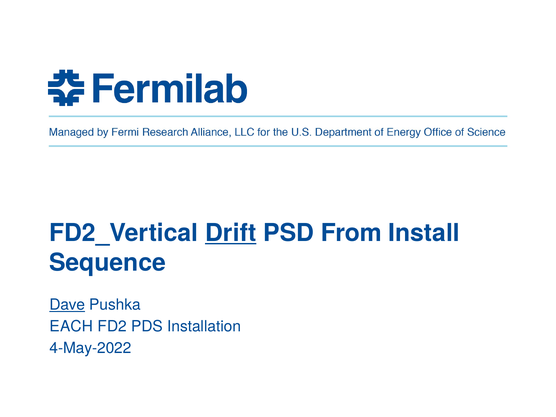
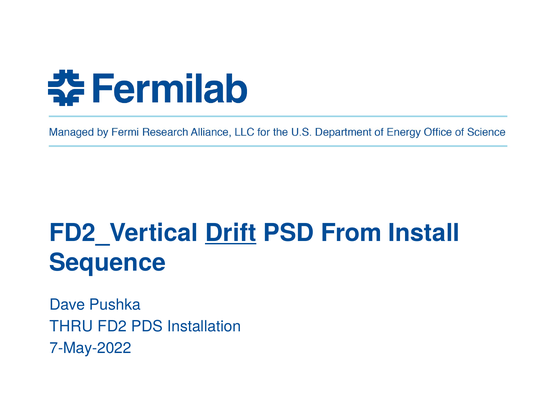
Dave underline: present -> none
EACH: EACH -> THRU
4-May-2022: 4-May-2022 -> 7-May-2022
